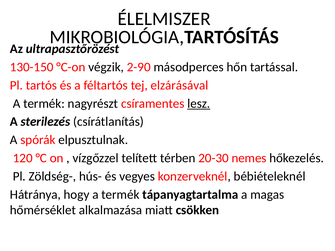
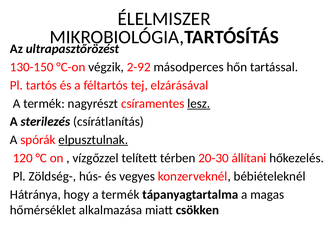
2-90: 2-90 -> 2-92
elpusztulnak underline: none -> present
nemes: nemes -> állítani
